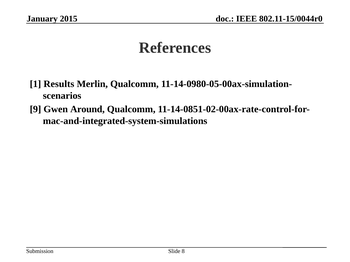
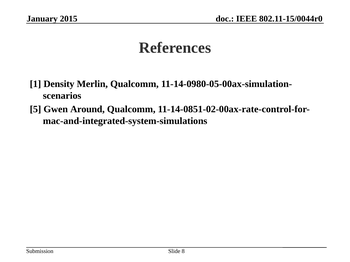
Results: Results -> Density
9: 9 -> 5
